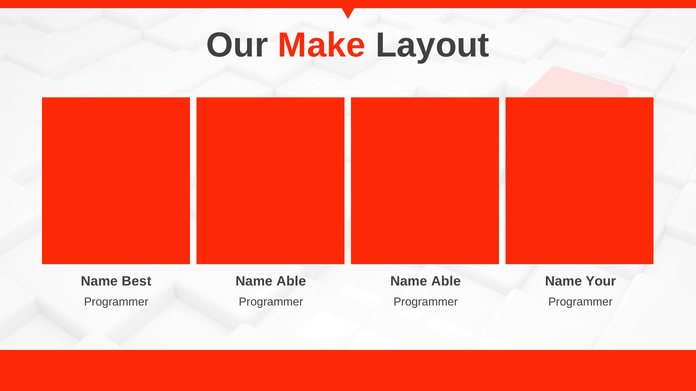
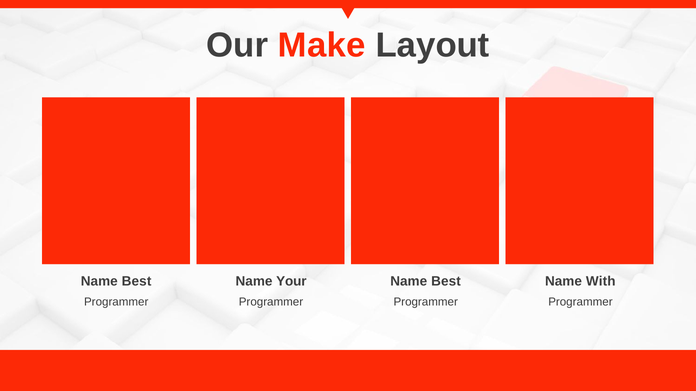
Able at (291, 281): Able -> Your
Able at (446, 281): Able -> Best
Your: Your -> With
